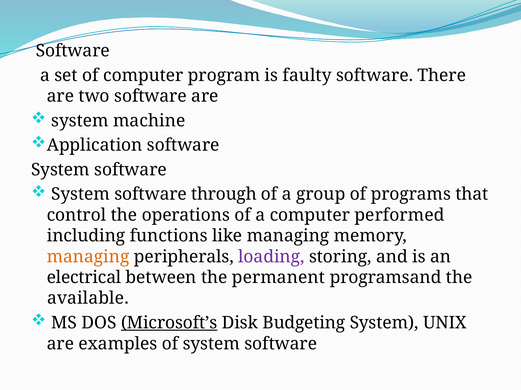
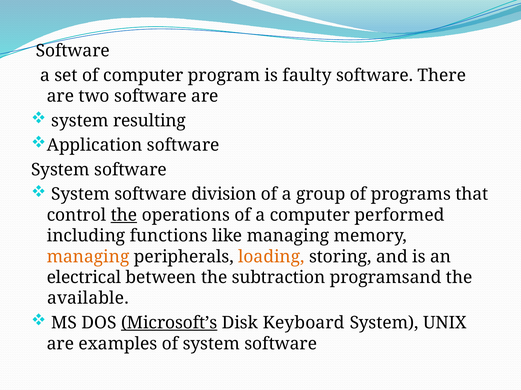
machine: machine -> resulting
through: through -> division
the at (124, 215) underline: none -> present
loading colour: purple -> orange
permanent: permanent -> subtraction
Budgeting: Budgeting -> Keyboard
